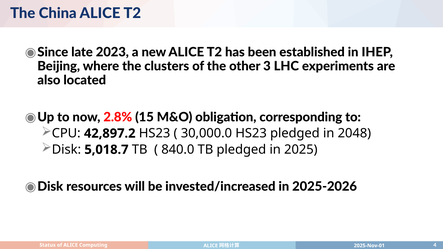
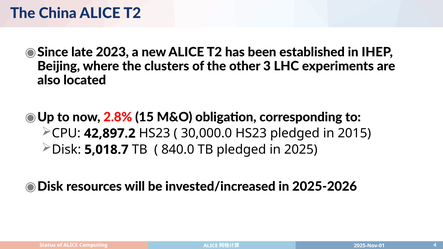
2048: 2048 -> 2015
